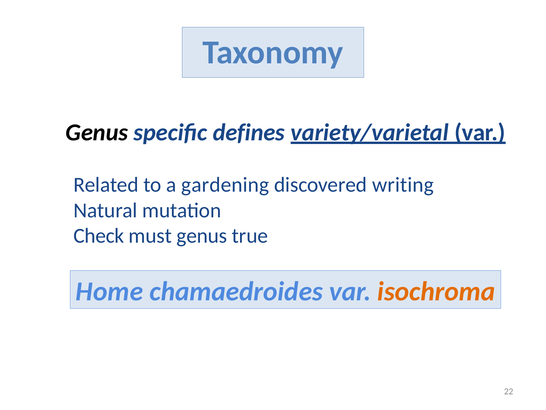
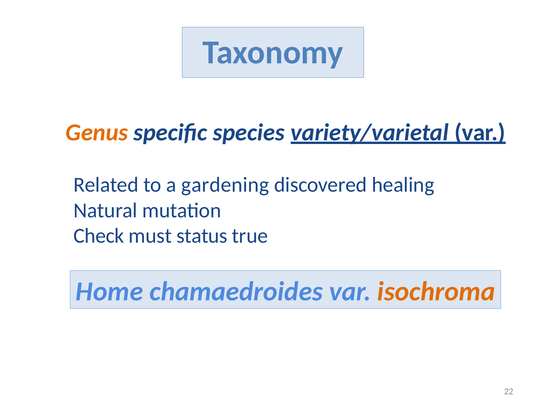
Genus at (97, 132) colour: black -> orange
defines: defines -> species
writing: writing -> healing
must genus: genus -> status
